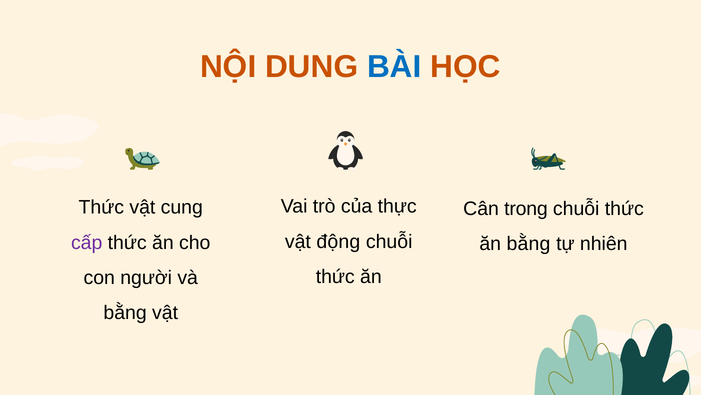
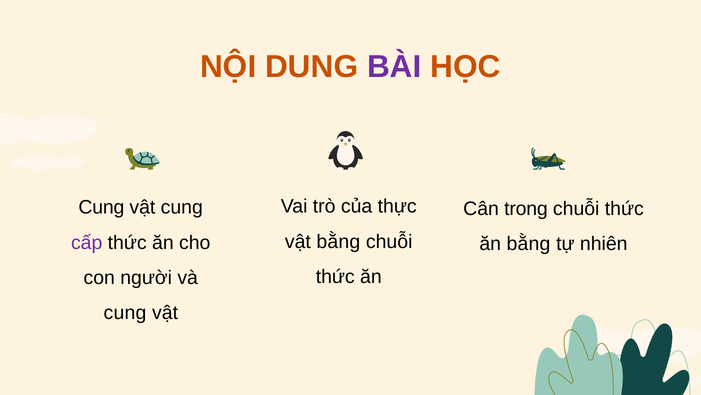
BÀI colour: blue -> purple
Thức at (101, 207): Thức -> Cung
vật động: động -> bằng
bằng at (125, 312): bằng -> cung
